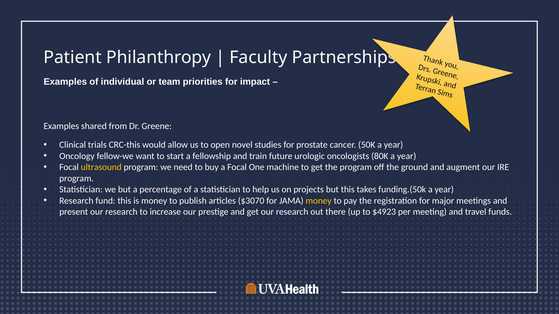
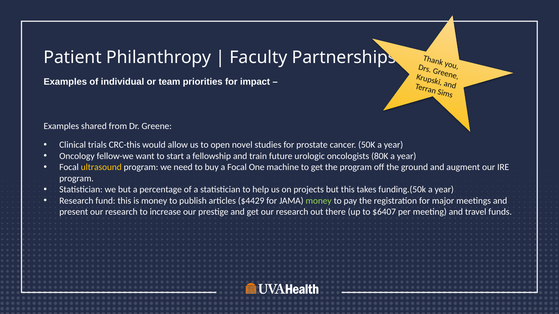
$3070: $3070 -> $4429
money at (319, 201) colour: yellow -> light green
$4923: $4923 -> $6407
